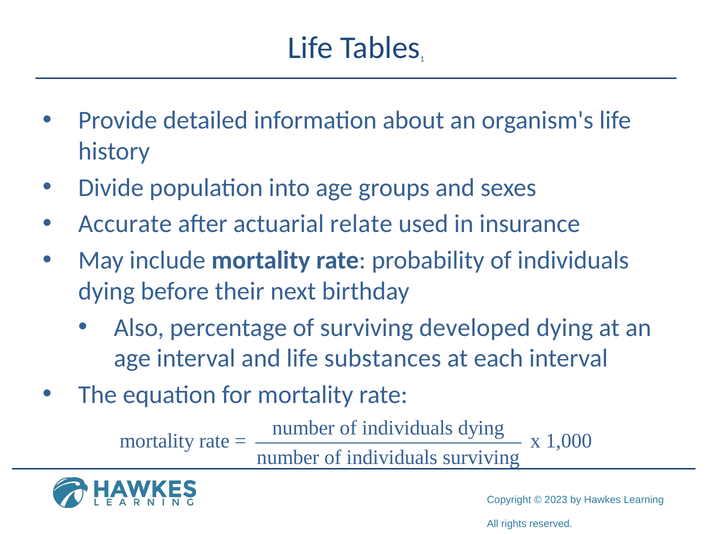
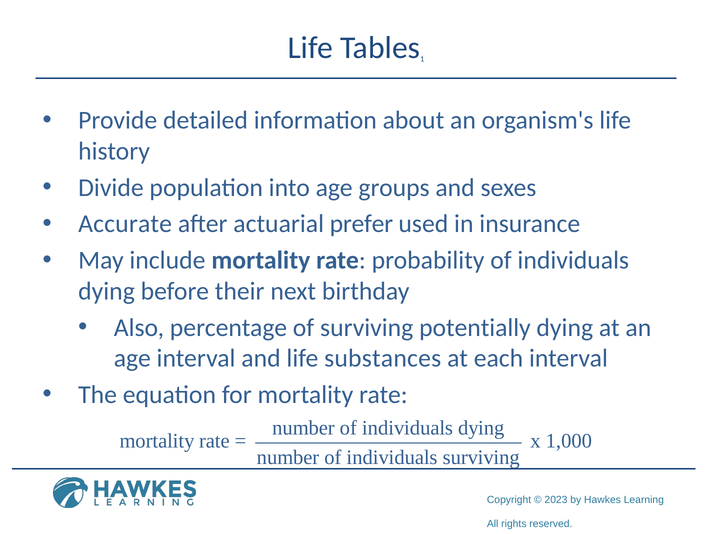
relate: relate -> prefer
developed: developed -> potentially
